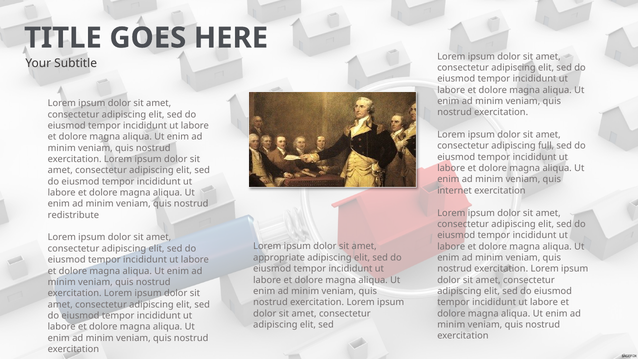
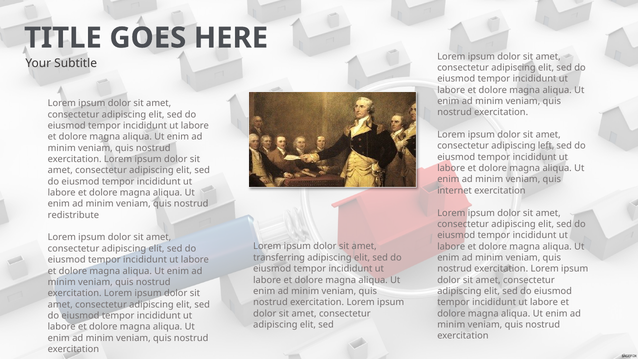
full: full -> left
appropriate: appropriate -> transferring
